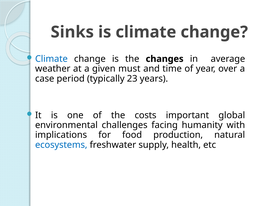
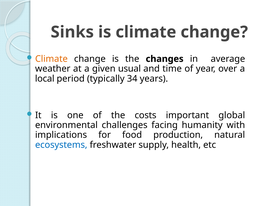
Climate at (51, 59) colour: blue -> orange
must: must -> usual
case: case -> local
23: 23 -> 34
